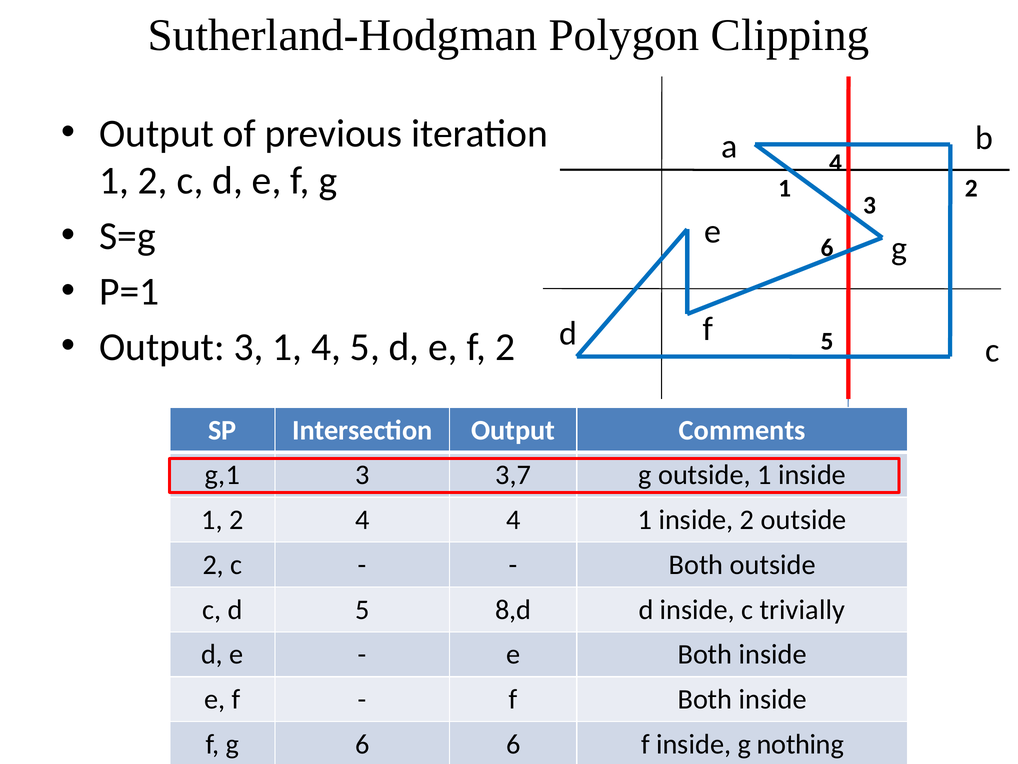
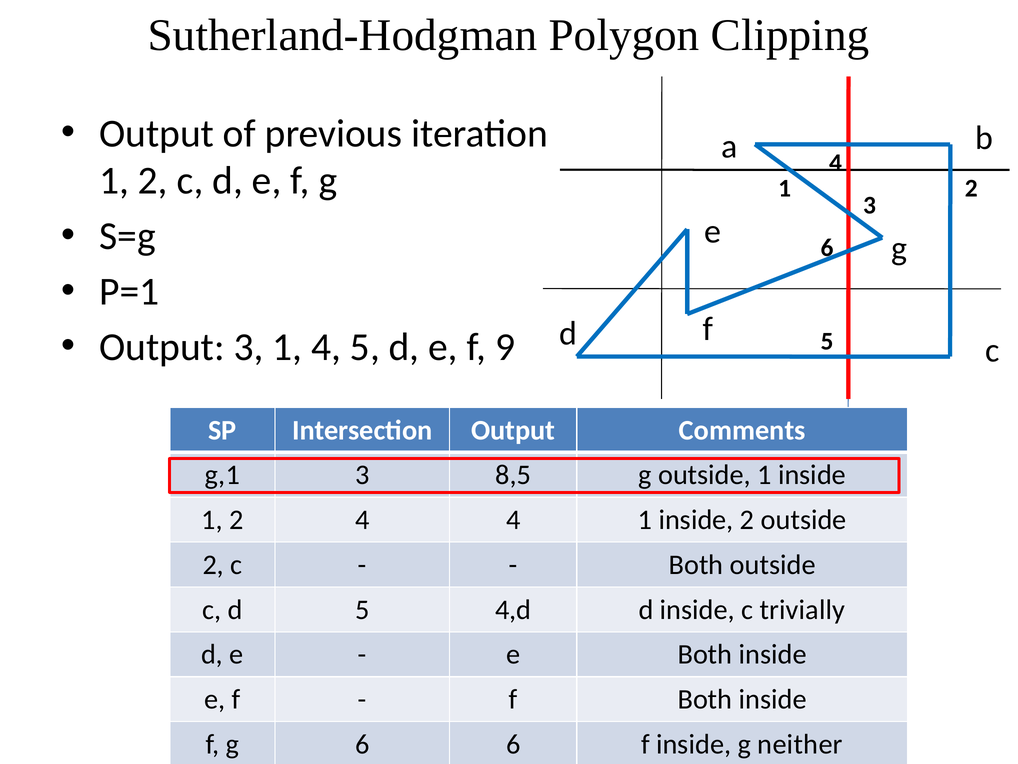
f 2: 2 -> 9
3,7: 3,7 -> 8,5
8,d: 8,d -> 4,d
nothing: nothing -> neither
